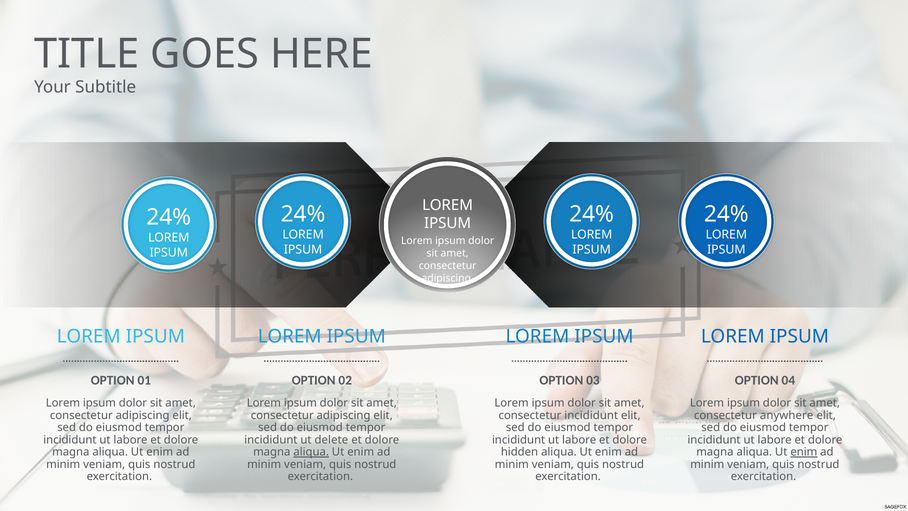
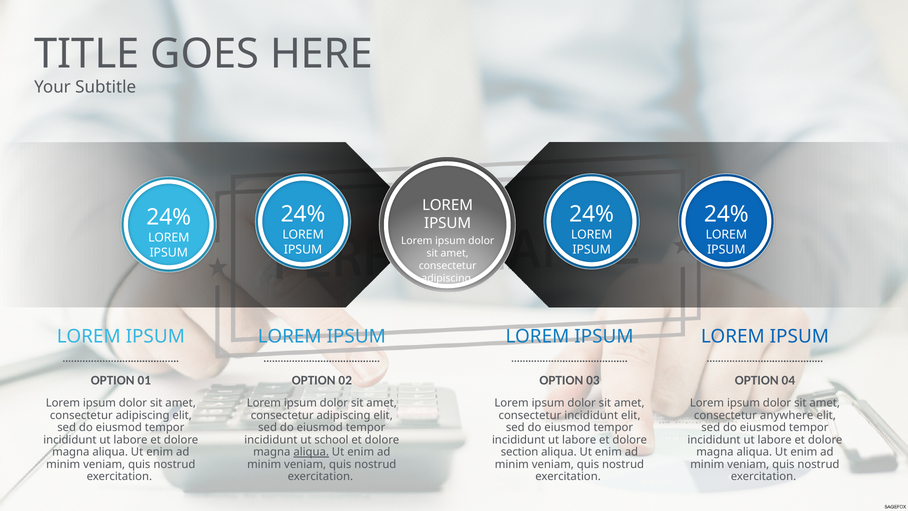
delete: delete -> school
hidden: hidden -> section
enim at (804, 452) underline: present -> none
